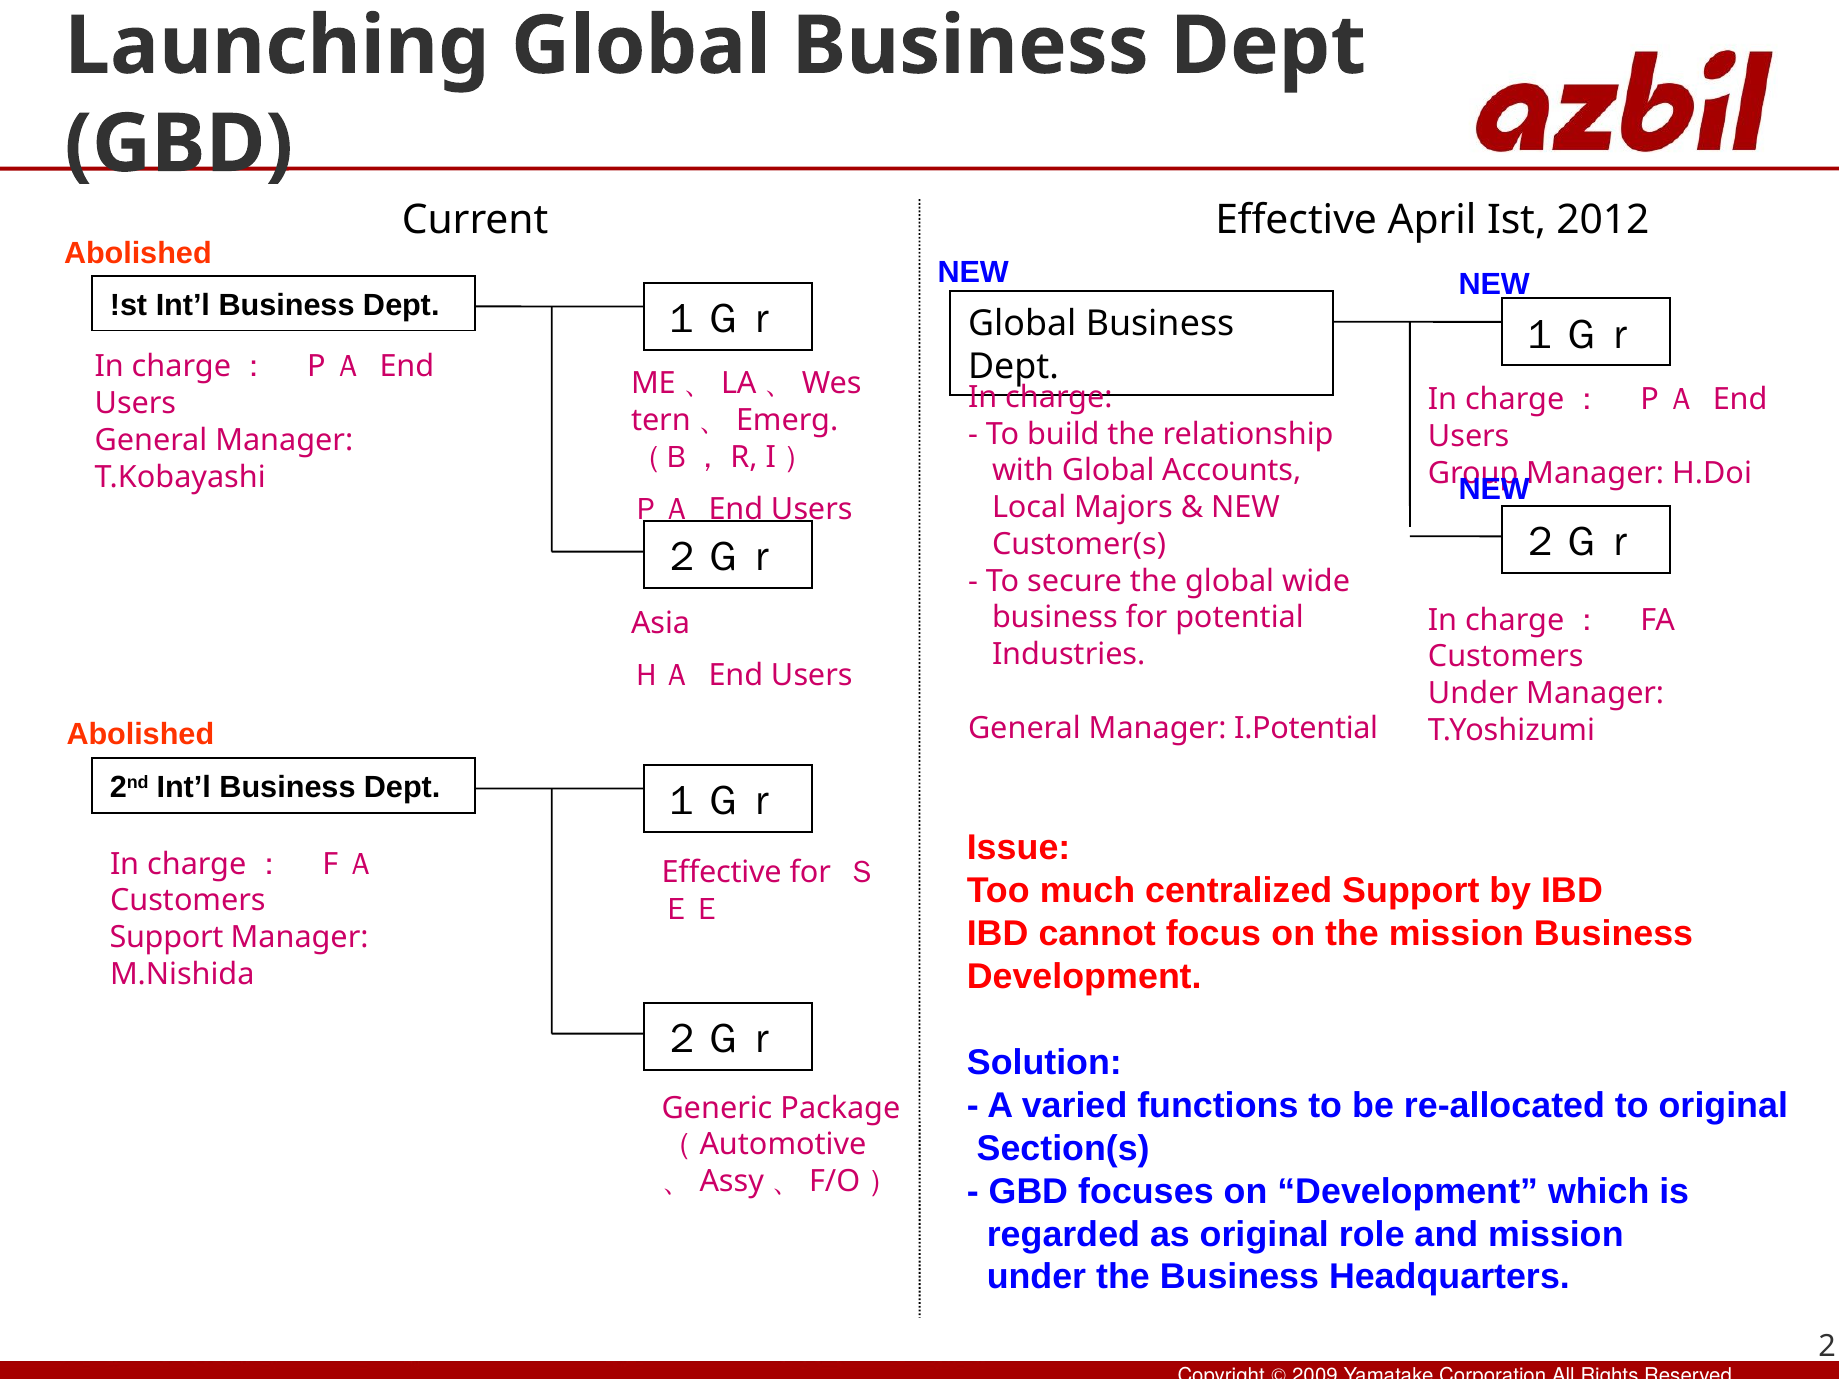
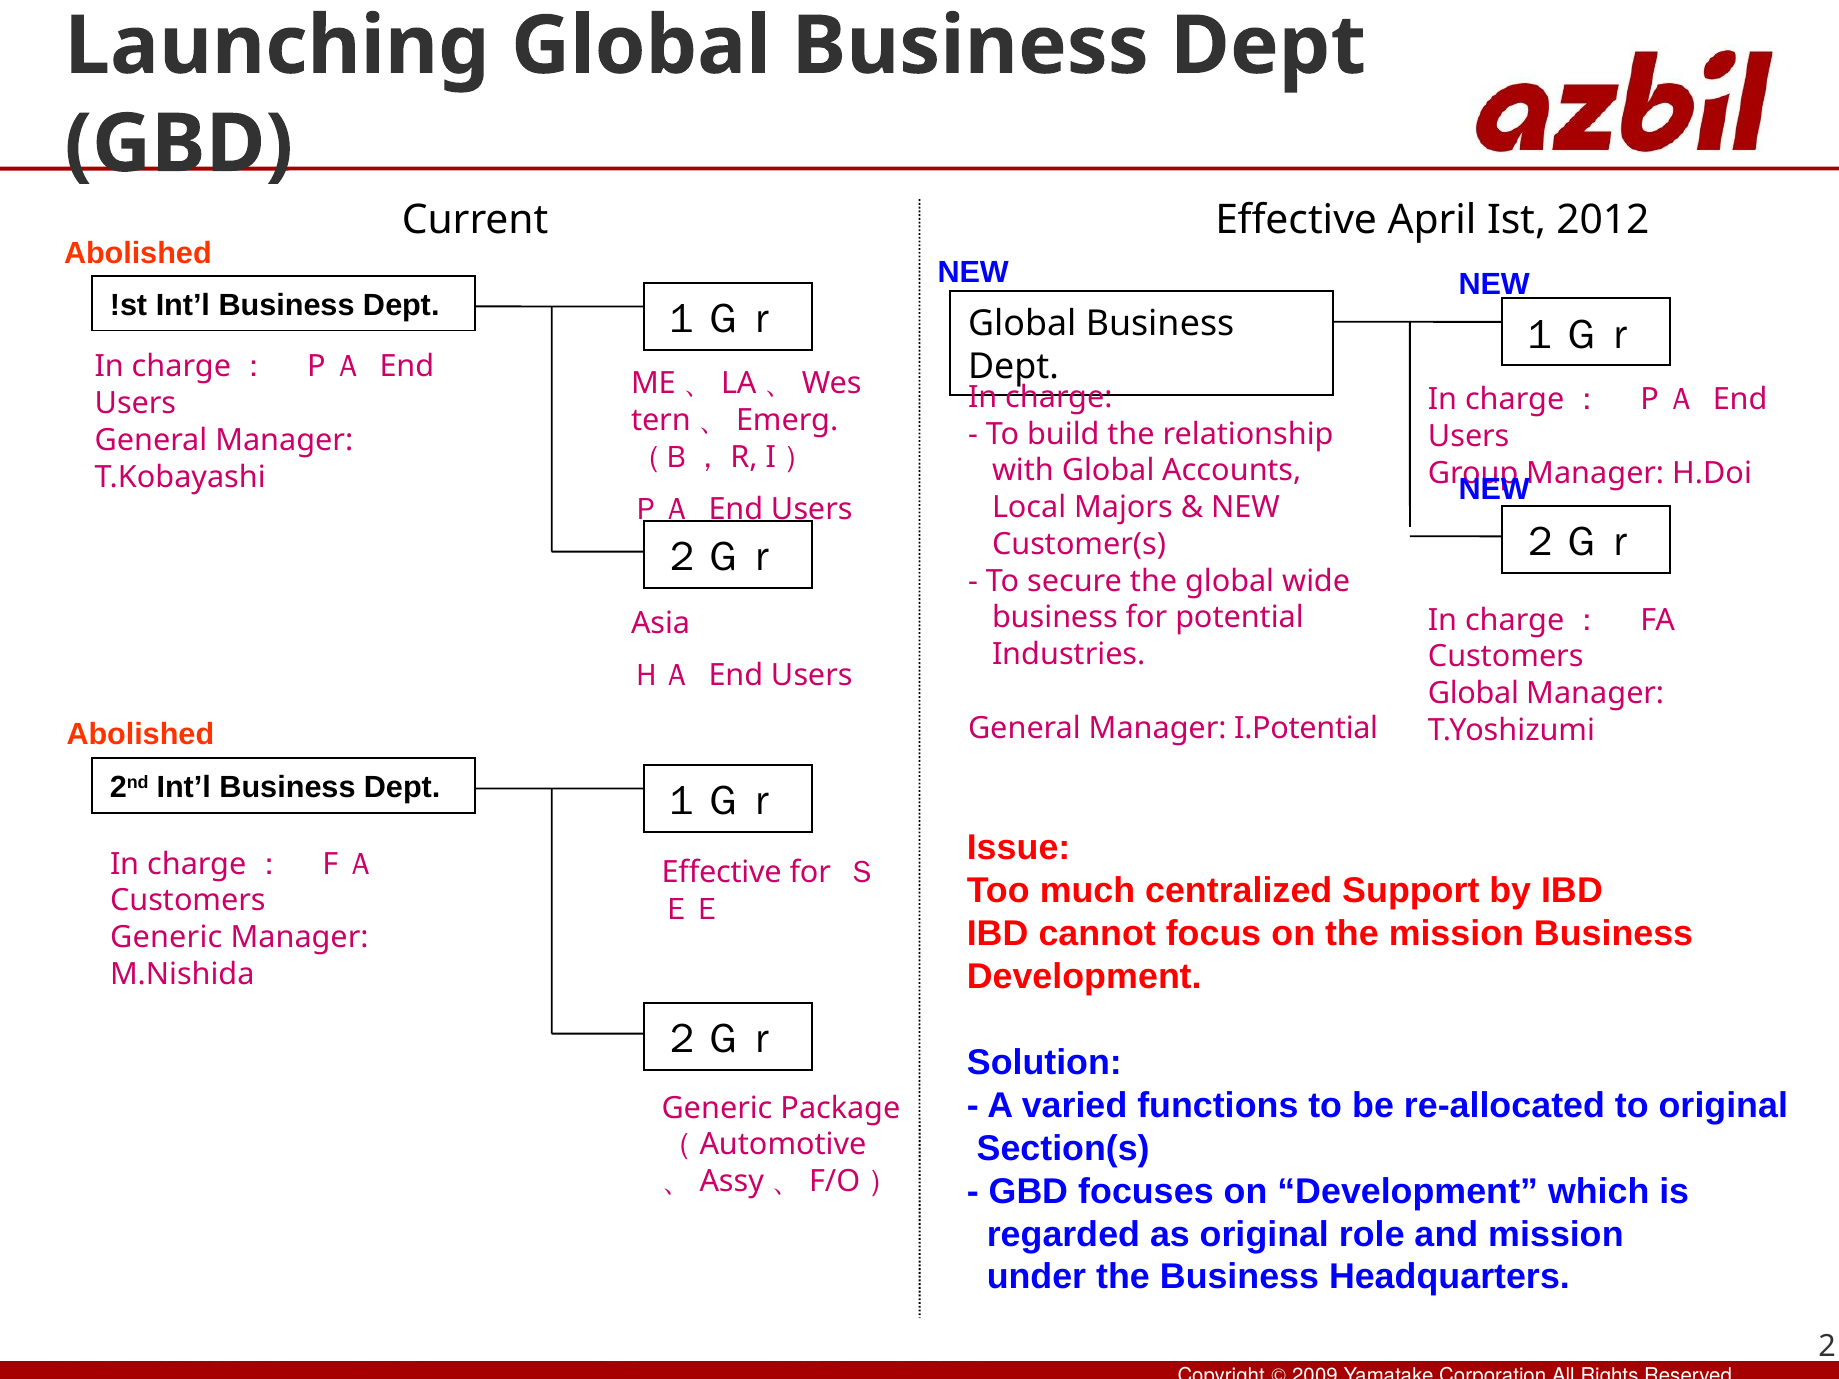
Under at (1473, 694): Under -> Global
Support at (166, 938): Support -> Generic
